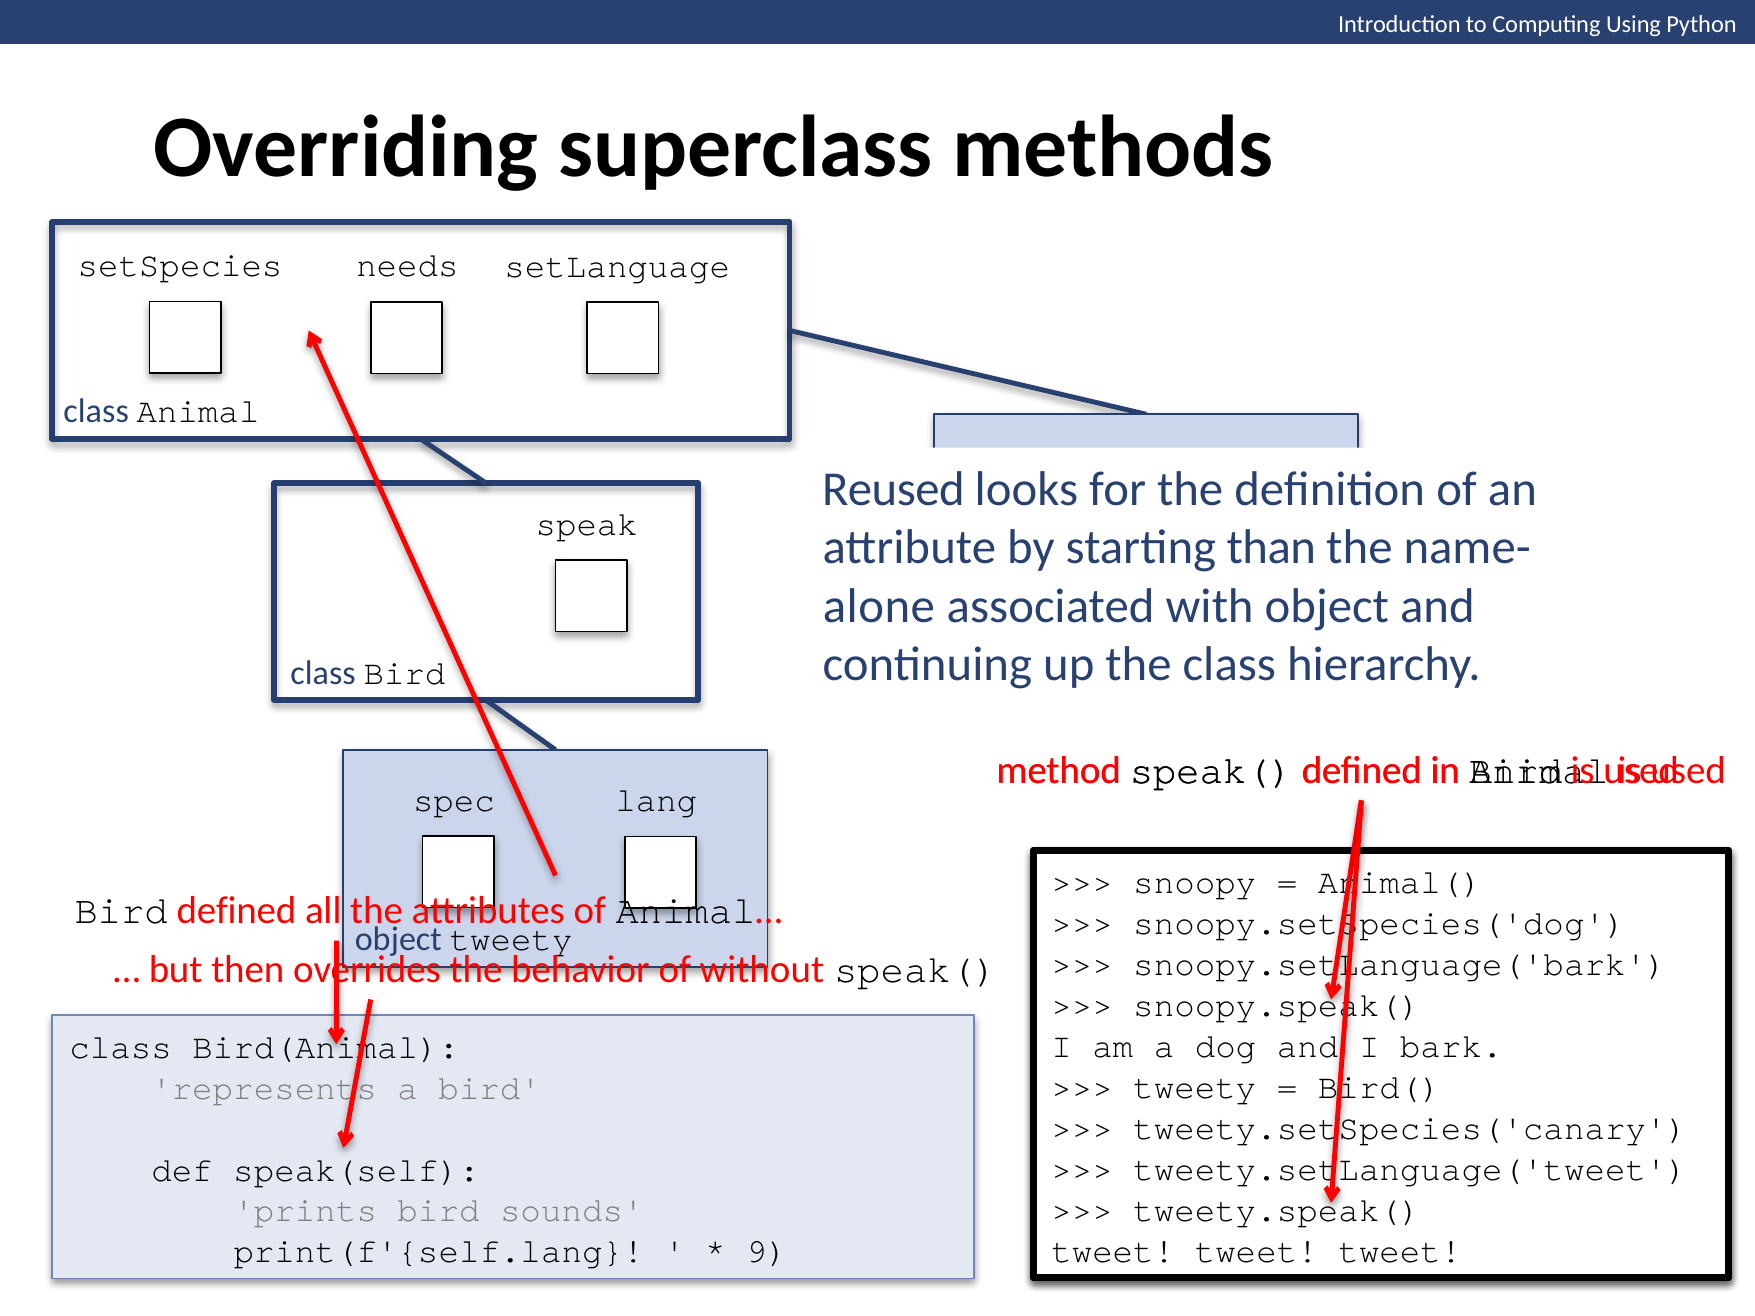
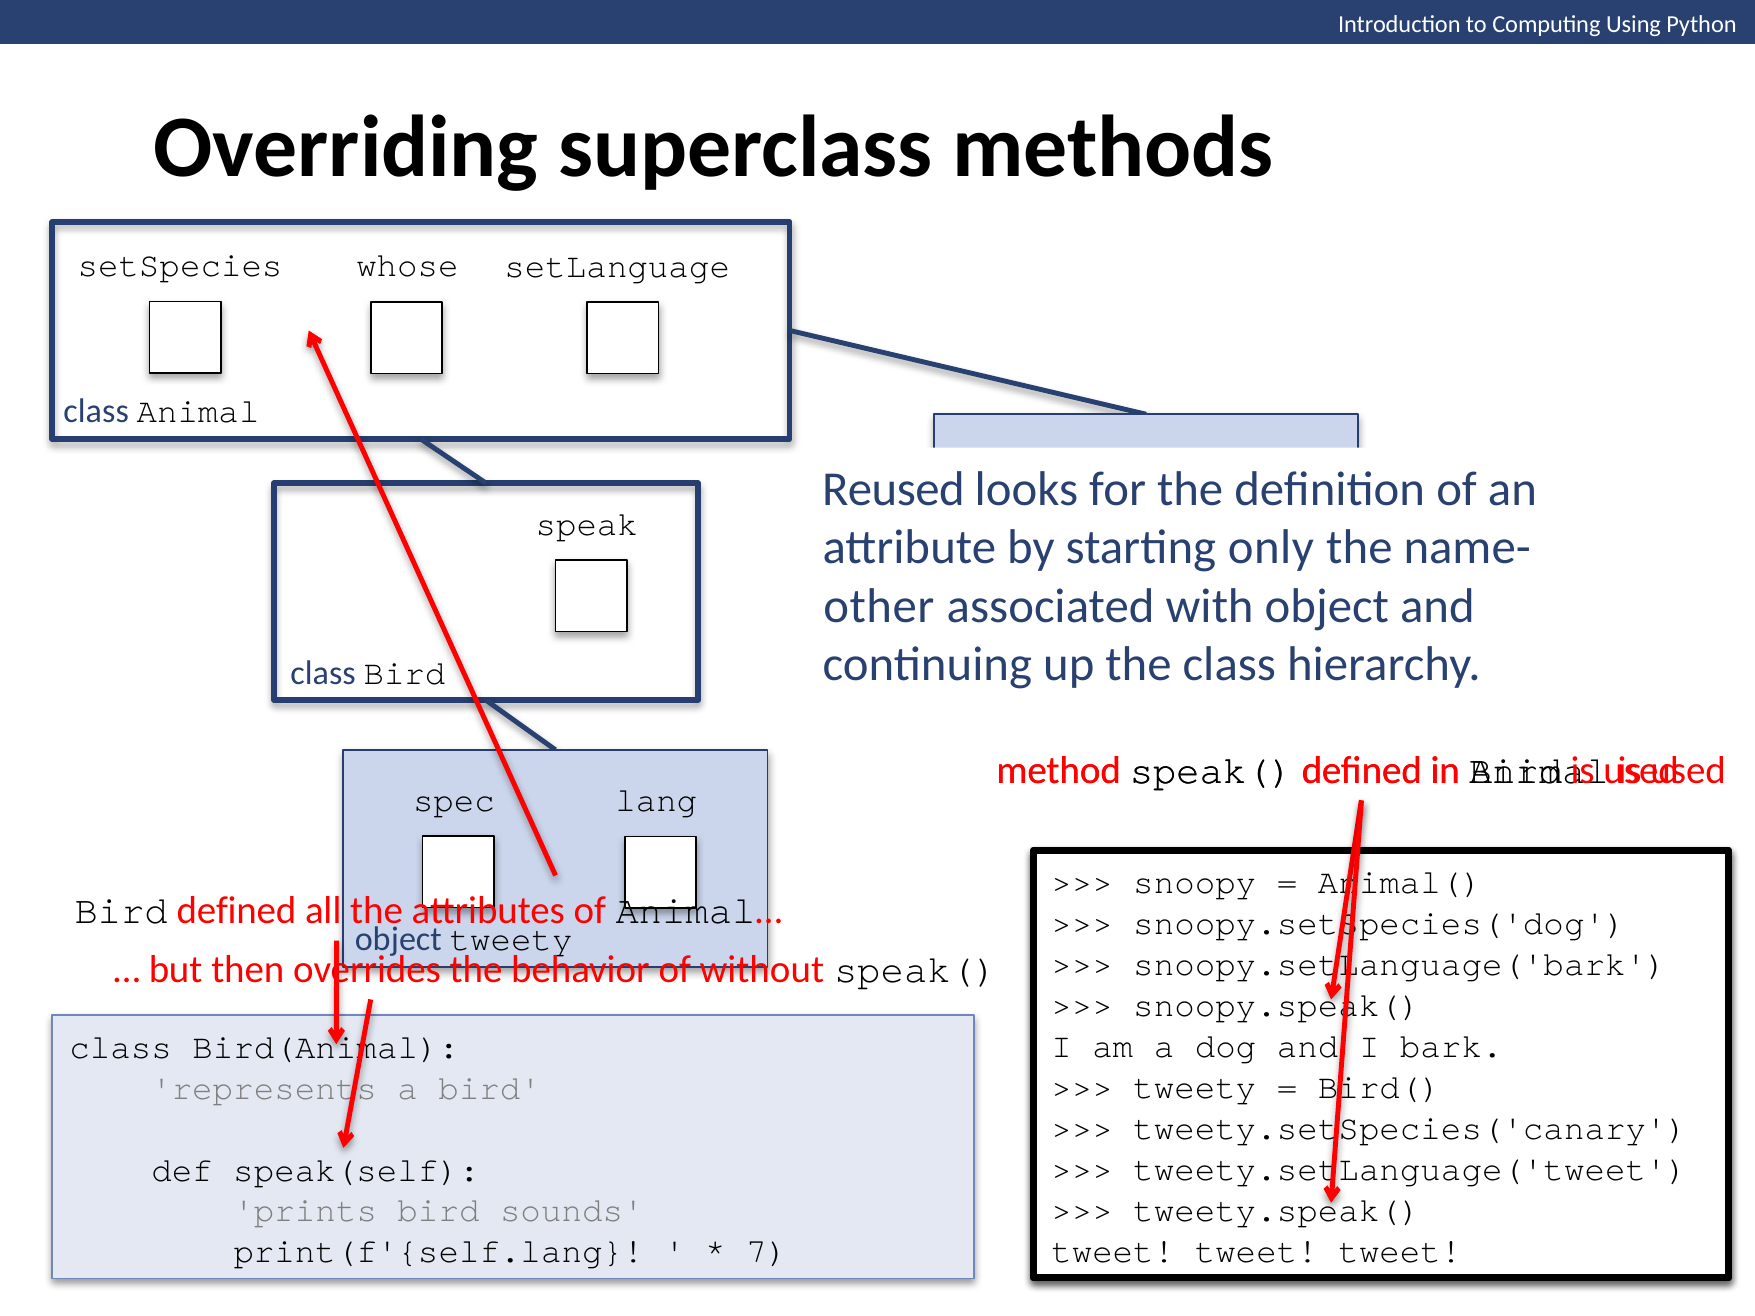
needs: needs -> whose
than: than -> only
alone: alone -> other
9: 9 -> 7
